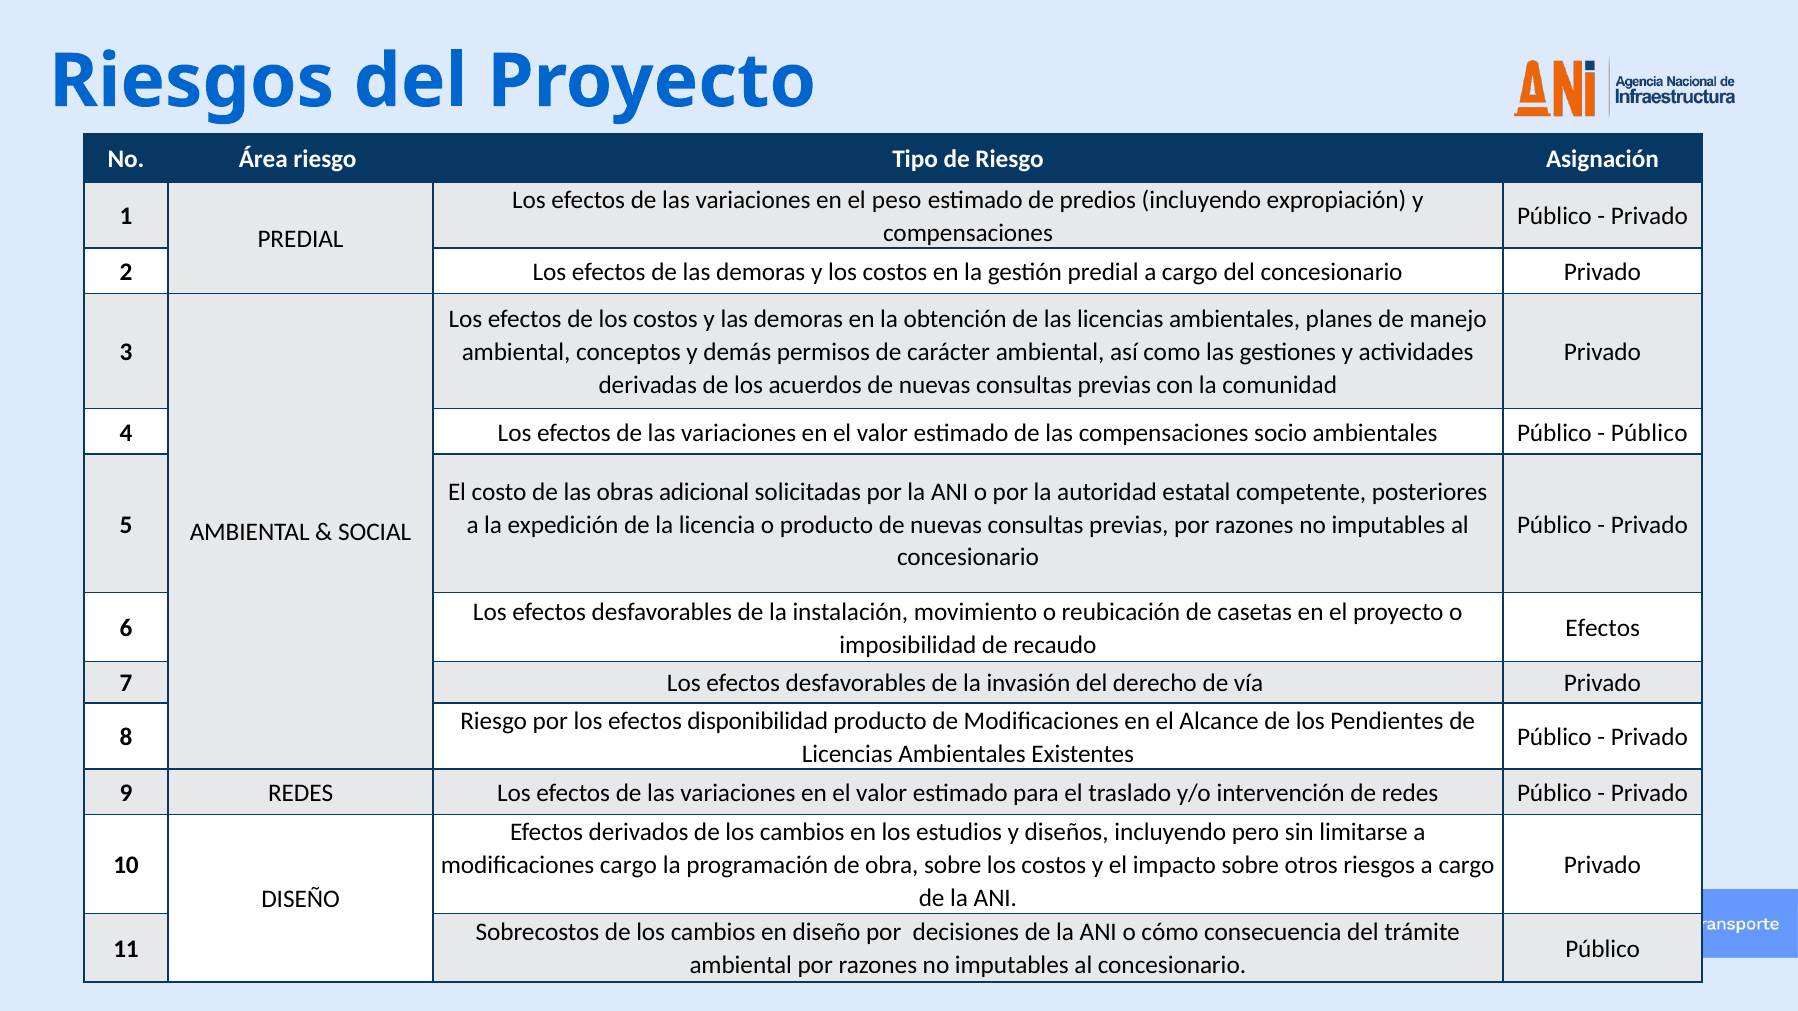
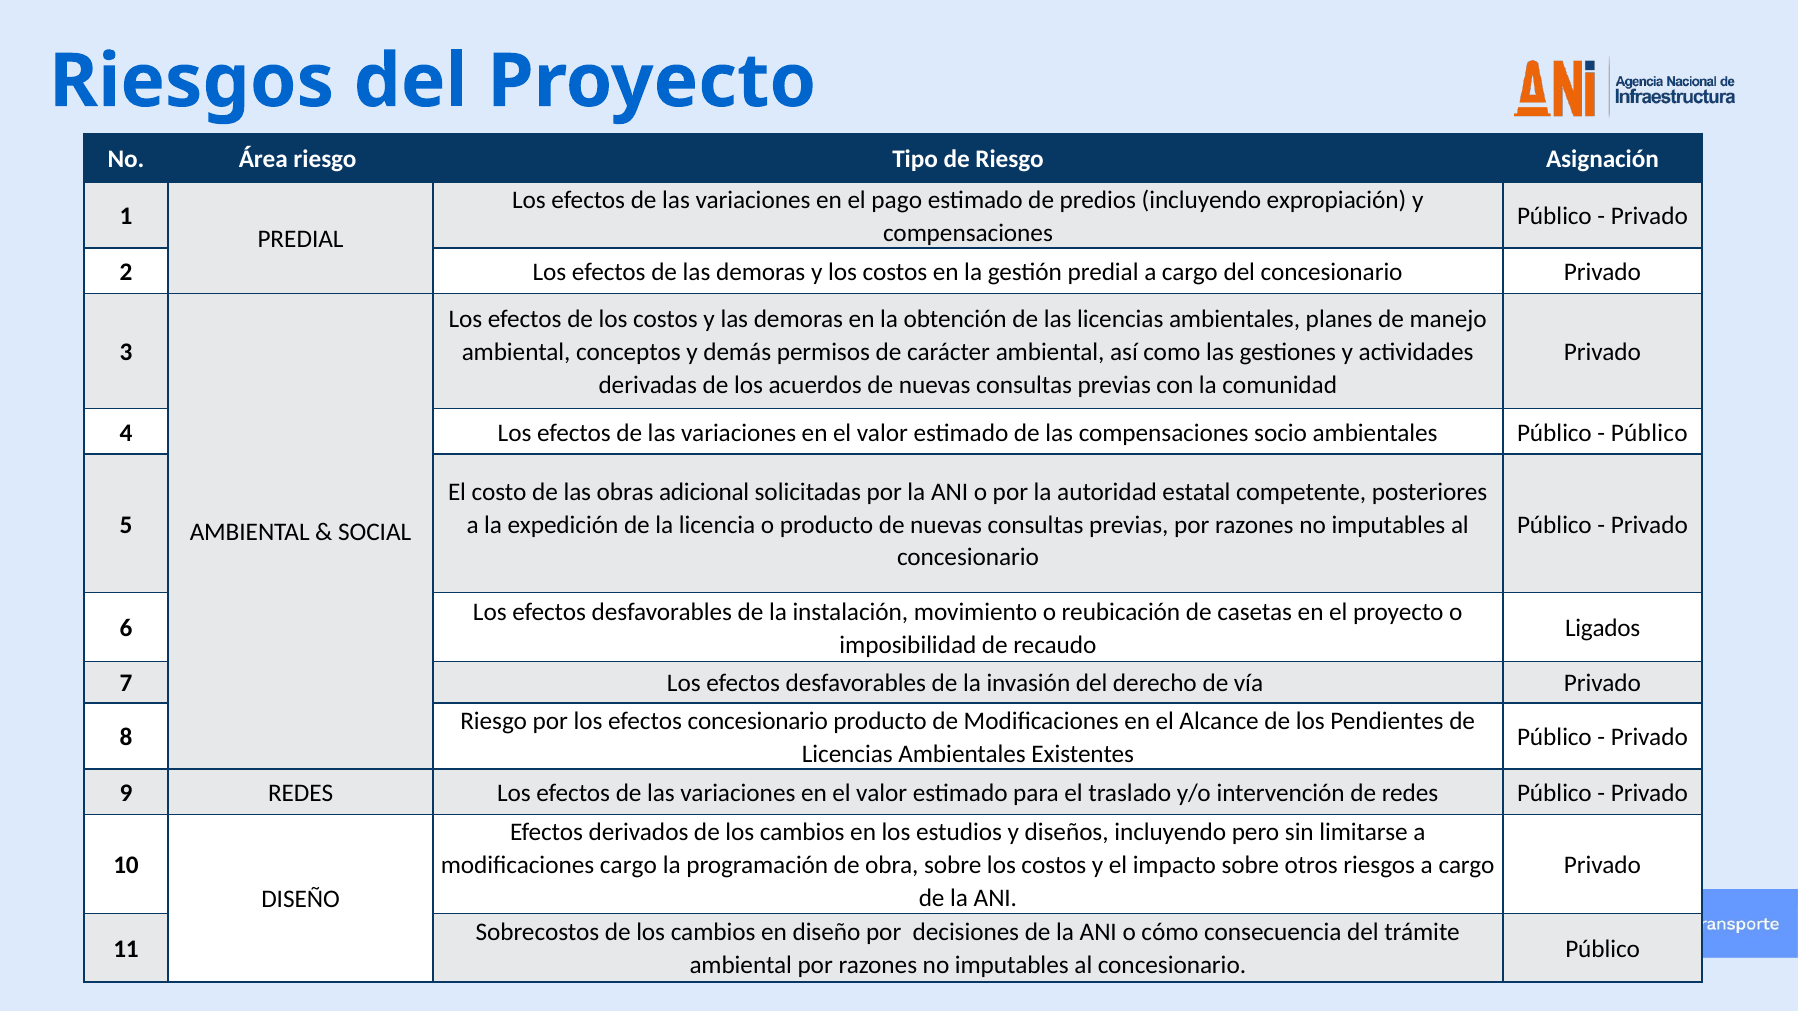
peso: peso -> pago
Efectos at (1603, 629): Efectos -> Ligados
efectos disponibilidad: disponibilidad -> concesionario
